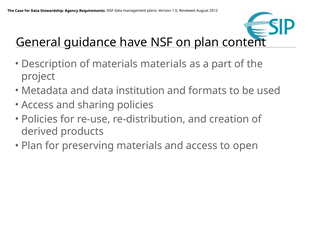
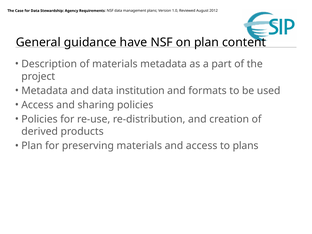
materials materials: materials -> metadata
to open: open -> plans
